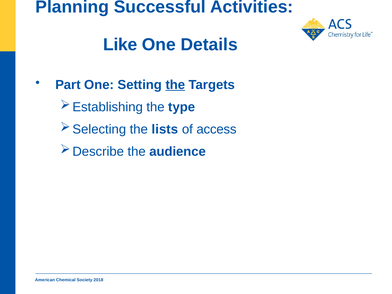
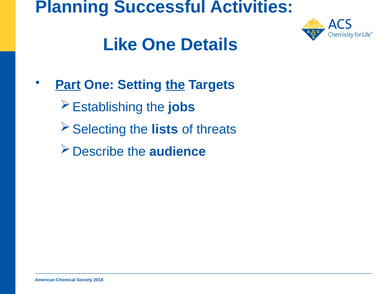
Part underline: none -> present
type: type -> jobs
access: access -> threats
